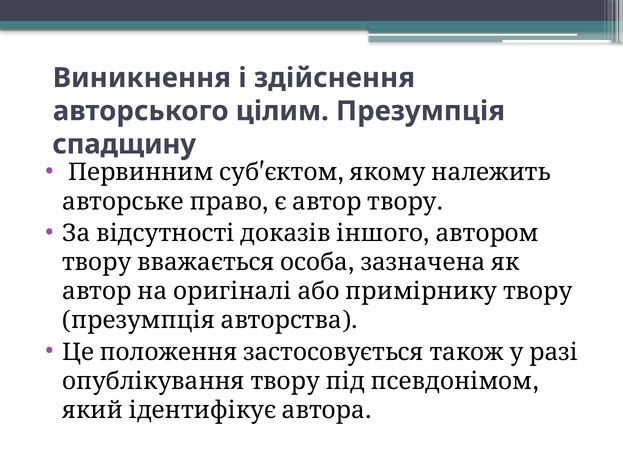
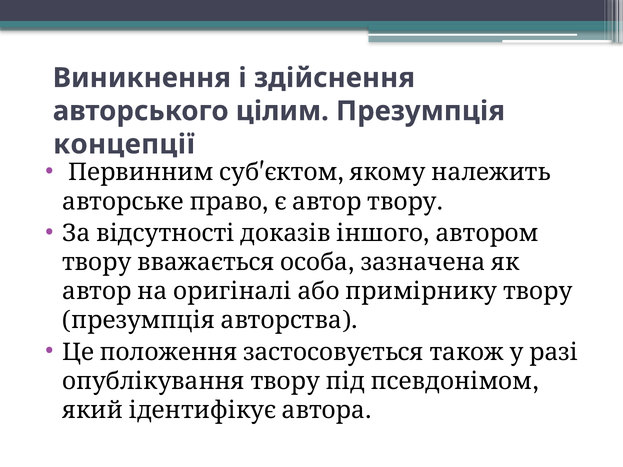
спадщину: спадщину -> концепції
